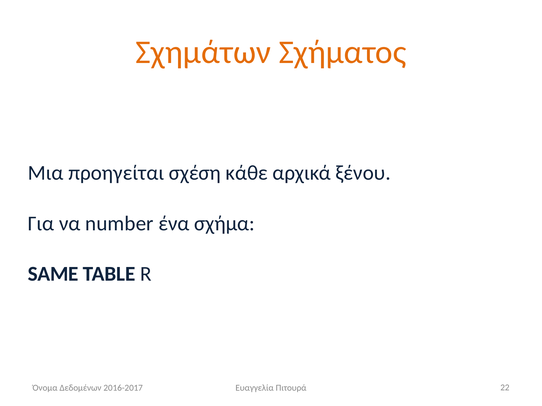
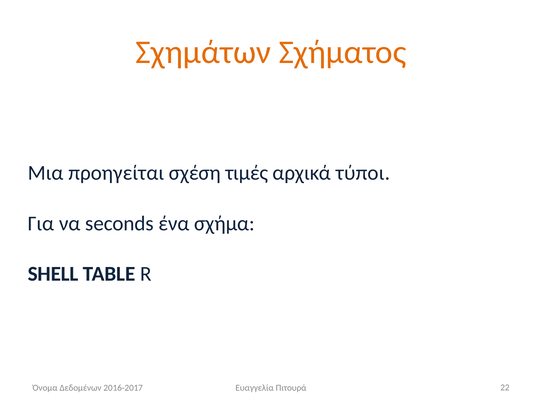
κάθε: κάθε -> τιμές
ξένου: ξένου -> τύποι
number: number -> seconds
SAME: SAME -> SHELL
